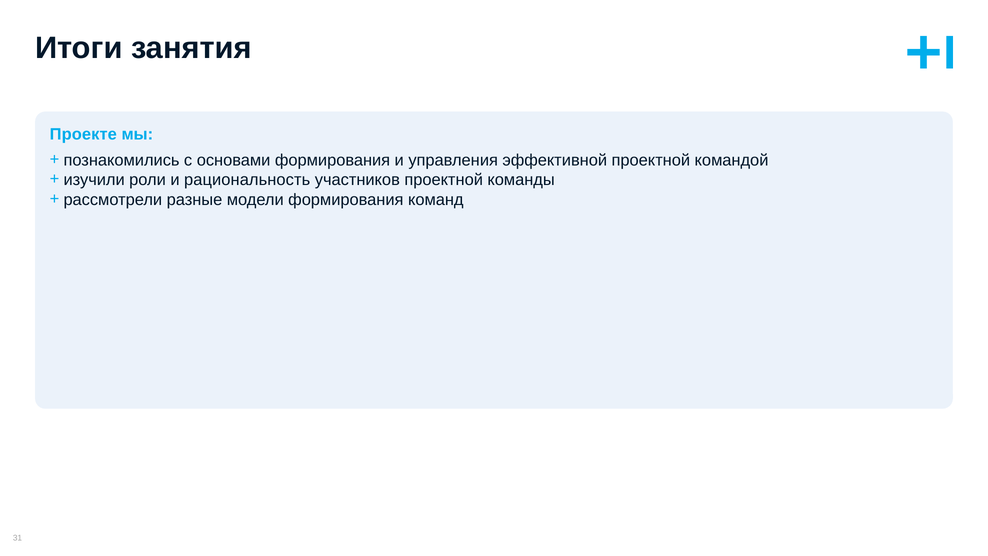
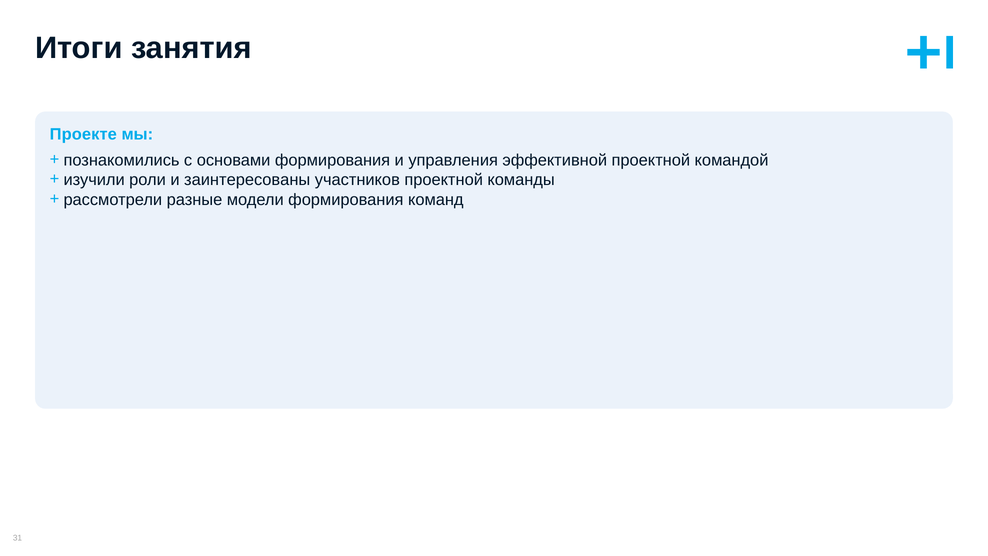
рациональность: рациональность -> заинтересованы
